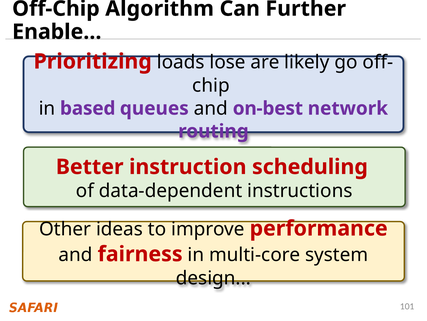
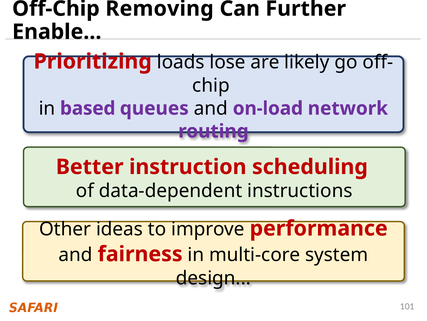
Algorithm: Algorithm -> Removing
on-best: on-best -> on-load
